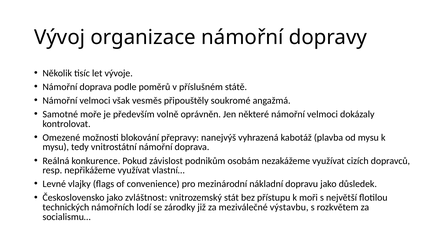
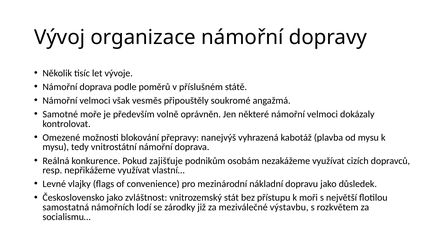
závislost: závislost -> zajišťuje
technických: technických -> samostatná
